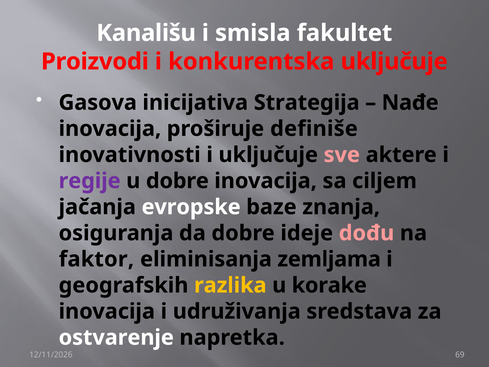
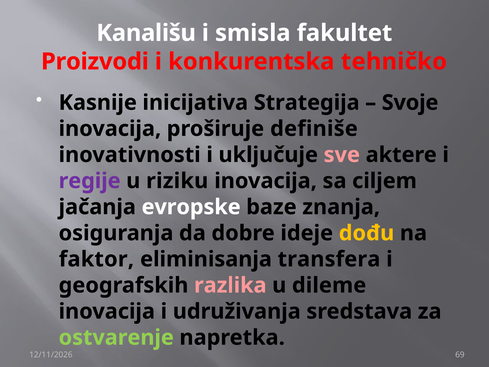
konkurentska uključuje: uključuje -> tehničko
Gasova: Gasova -> Kasnije
Nađe: Nađe -> Svoje
u dobre: dobre -> riziku
dođu colour: pink -> yellow
zemljama: zemljama -> transfera
razlika colour: yellow -> pink
korake: korake -> dileme
ostvarenje colour: white -> light green
